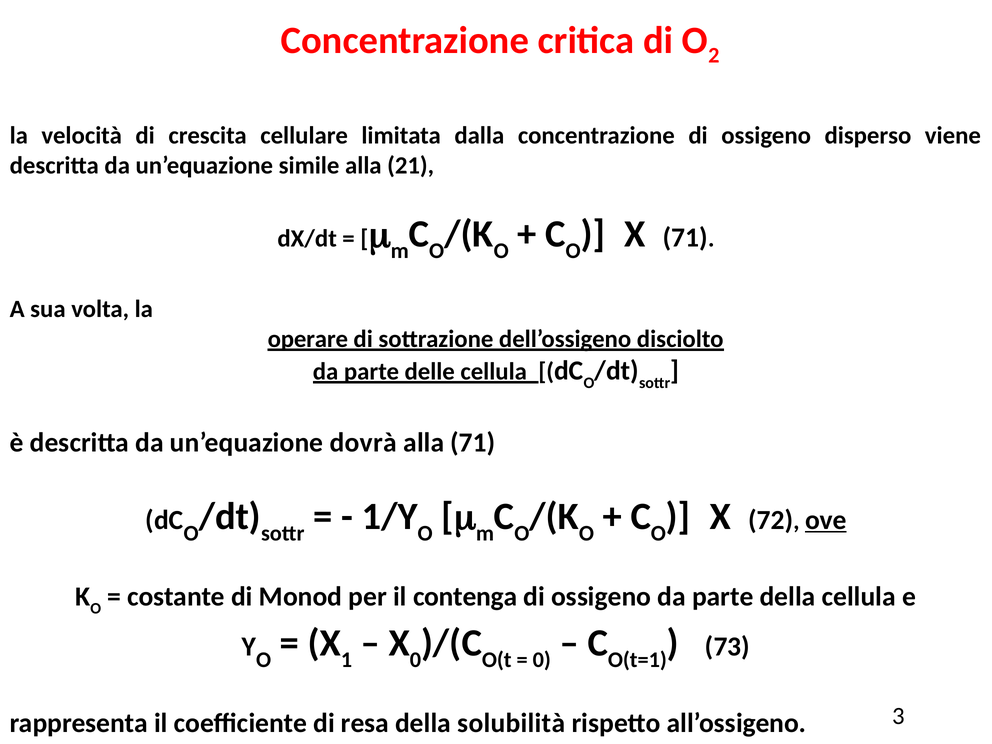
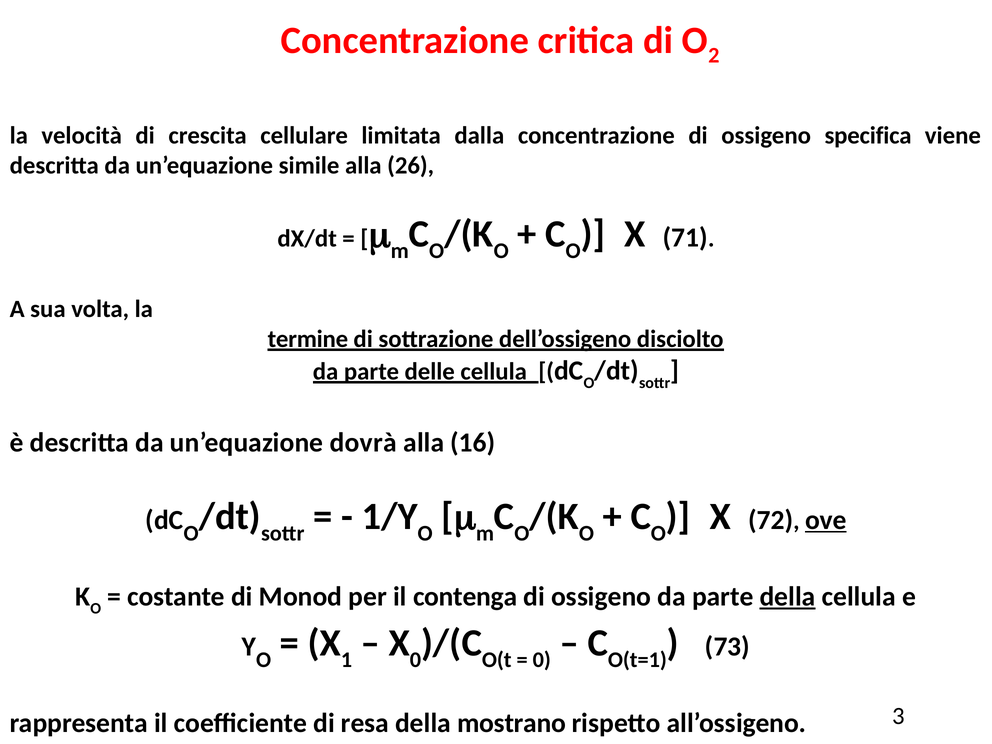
disperso: disperso -> specifica
21: 21 -> 26
operare: operare -> termine
alla 71: 71 -> 16
della at (788, 597) underline: none -> present
solubilità: solubilità -> mostrano
